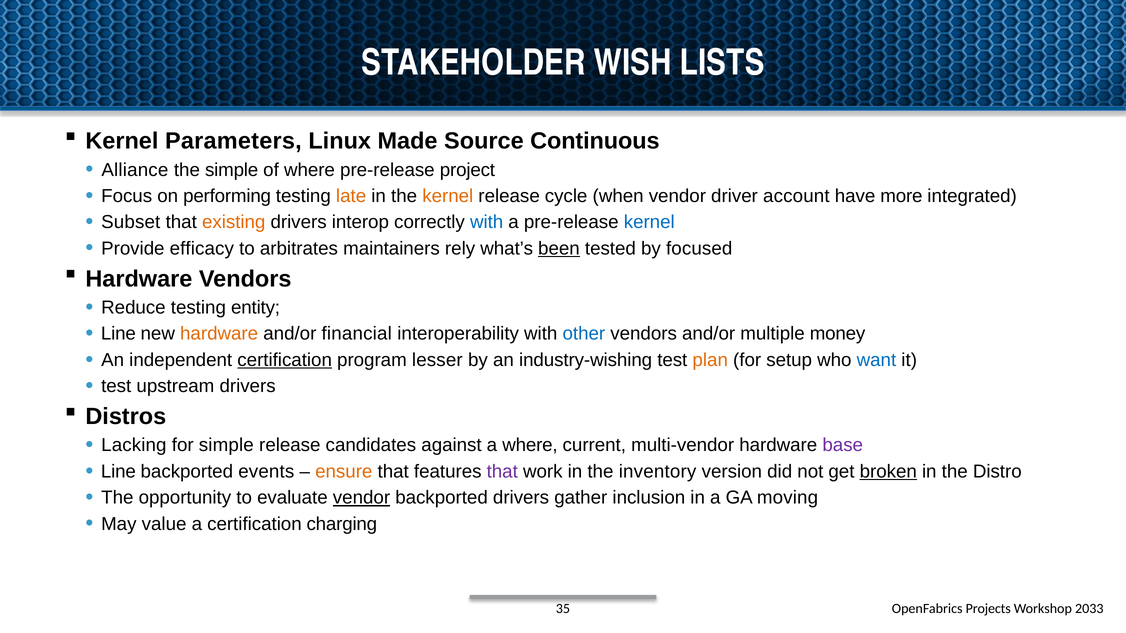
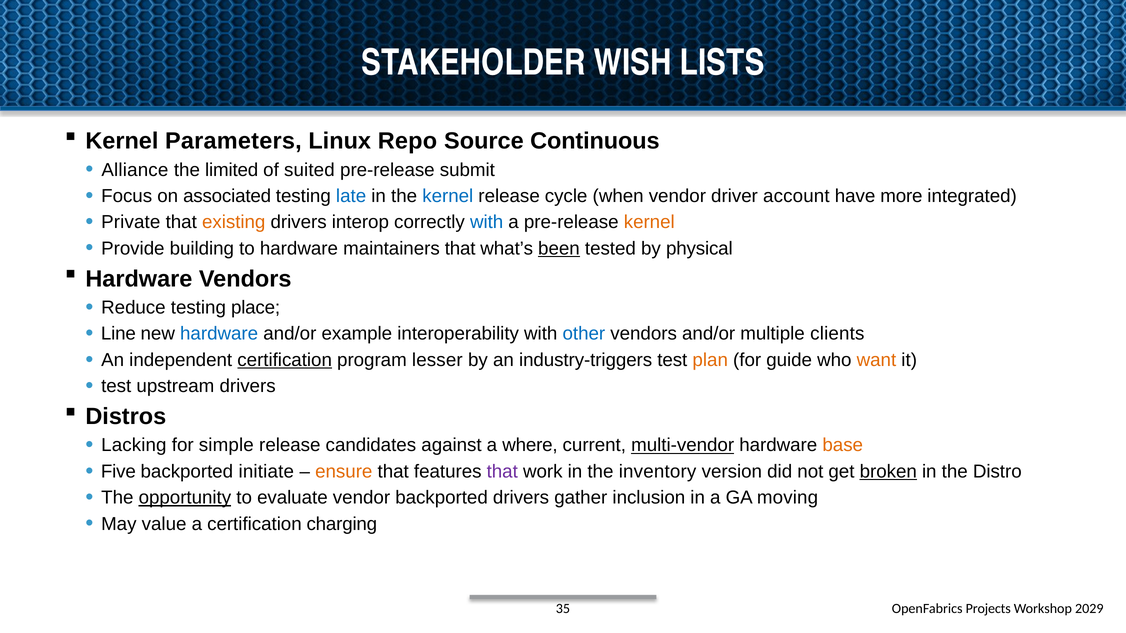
Made: Made -> Repo
the simple: simple -> limited
of where: where -> suited
project: project -> submit
performing: performing -> associated
late colour: orange -> blue
kernel at (448, 196) colour: orange -> blue
Subset: Subset -> Private
kernel at (649, 222) colour: blue -> orange
efficacy: efficacy -> building
to arbitrates: arbitrates -> hardware
maintainers rely: rely -> that
focused: focused -> physical
entity: entity -> place
hardware at (219, 334) colour: orange -> blue
financial: financial -> example
money: money -> clients
industry-wishing: industry-wishing -> industry-triggers
setup: setup -> guide
want colour: blue -> orange
multi-vendor underline: none -> present
base colour: purple -> orange
Line at (118, 472): Line -> Five
events: events -> initiate
opportunity underline: none -> present
vendor at (362, 498) underline: present -> none
2033: 2033 -> 2029
